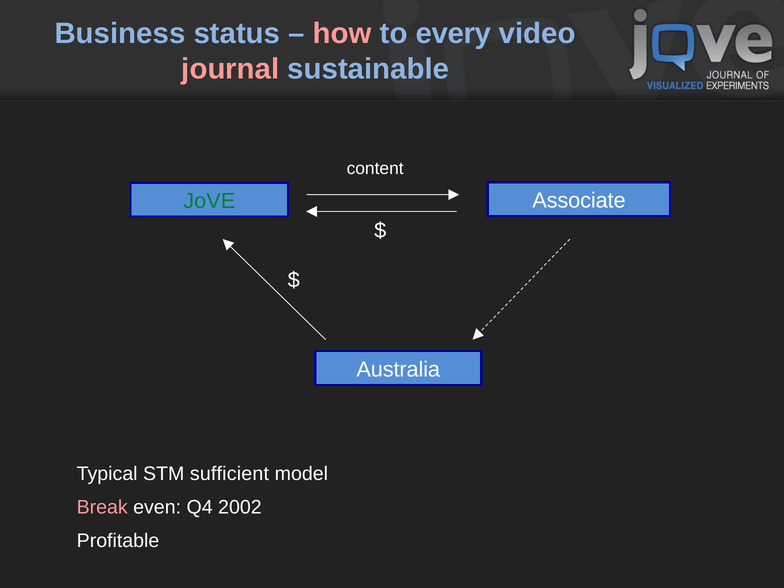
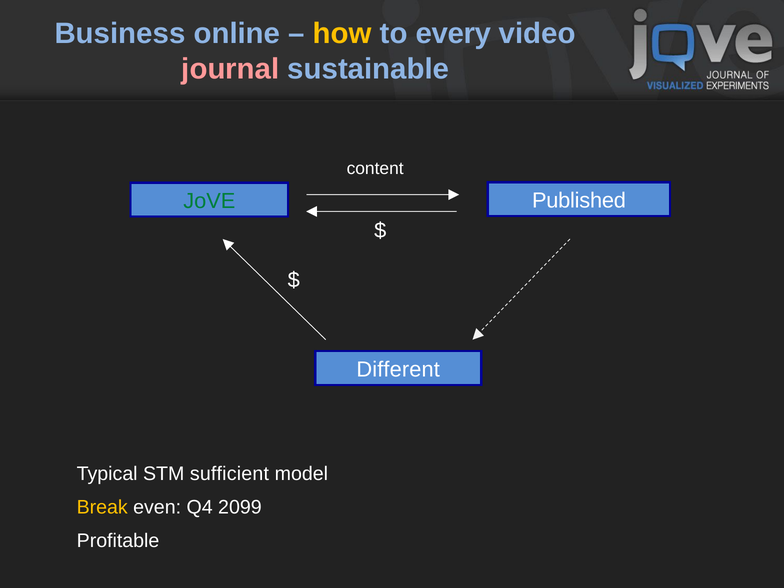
status: status -> online
how colour: pink -> yellow
Associate: Associate -> Published
Australia: Australia -> Different
Break colour: pink -> yellow
2002: 2002 -> 2099
